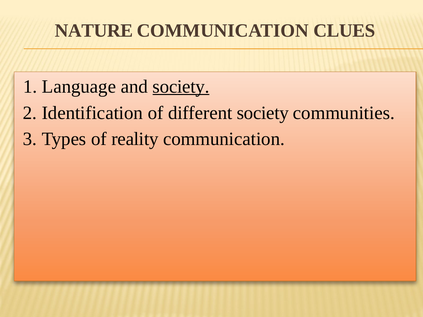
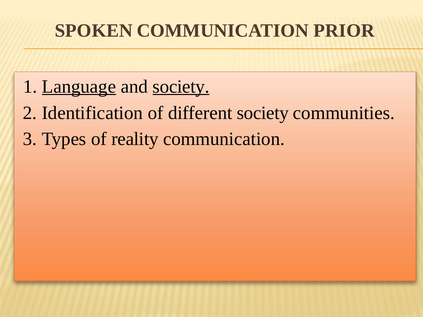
NATURE: NATURE -> SPOKEN
CLUES: CLUES -> PRIOR
Language underline: none -> present
